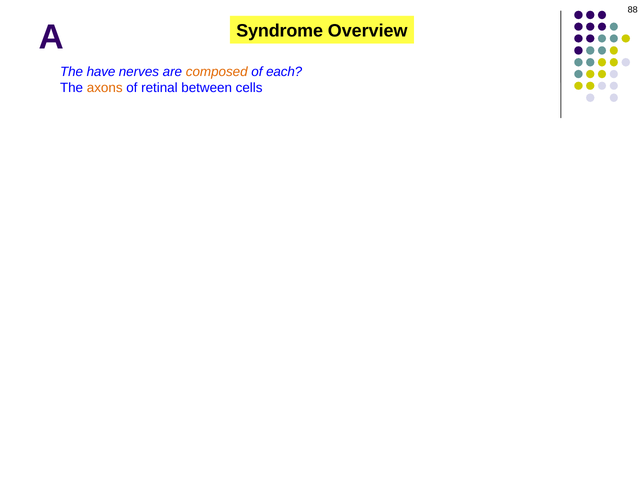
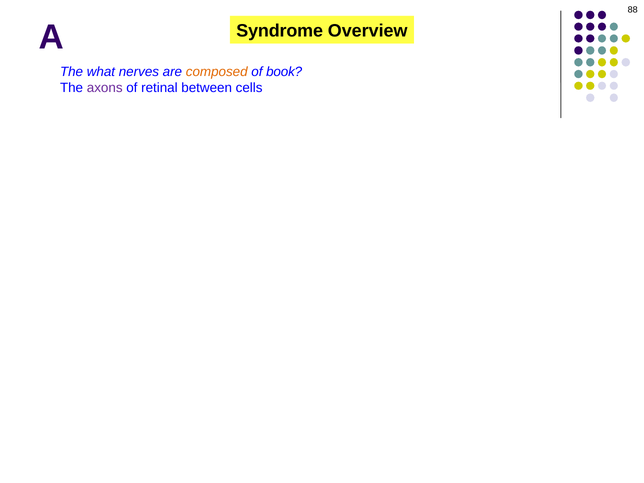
have: have -> what
each: each -> book
axons colour: orange -> purple
